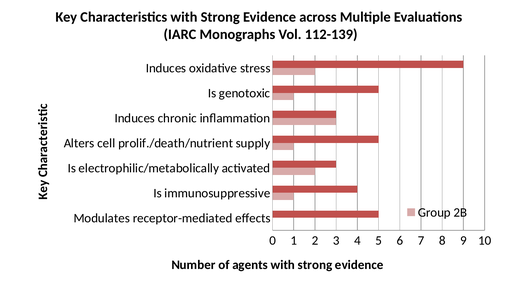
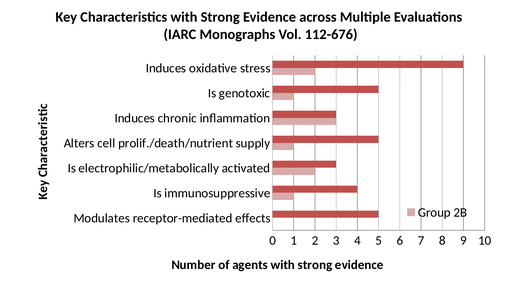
112-139: 112-139 -> 112-676
